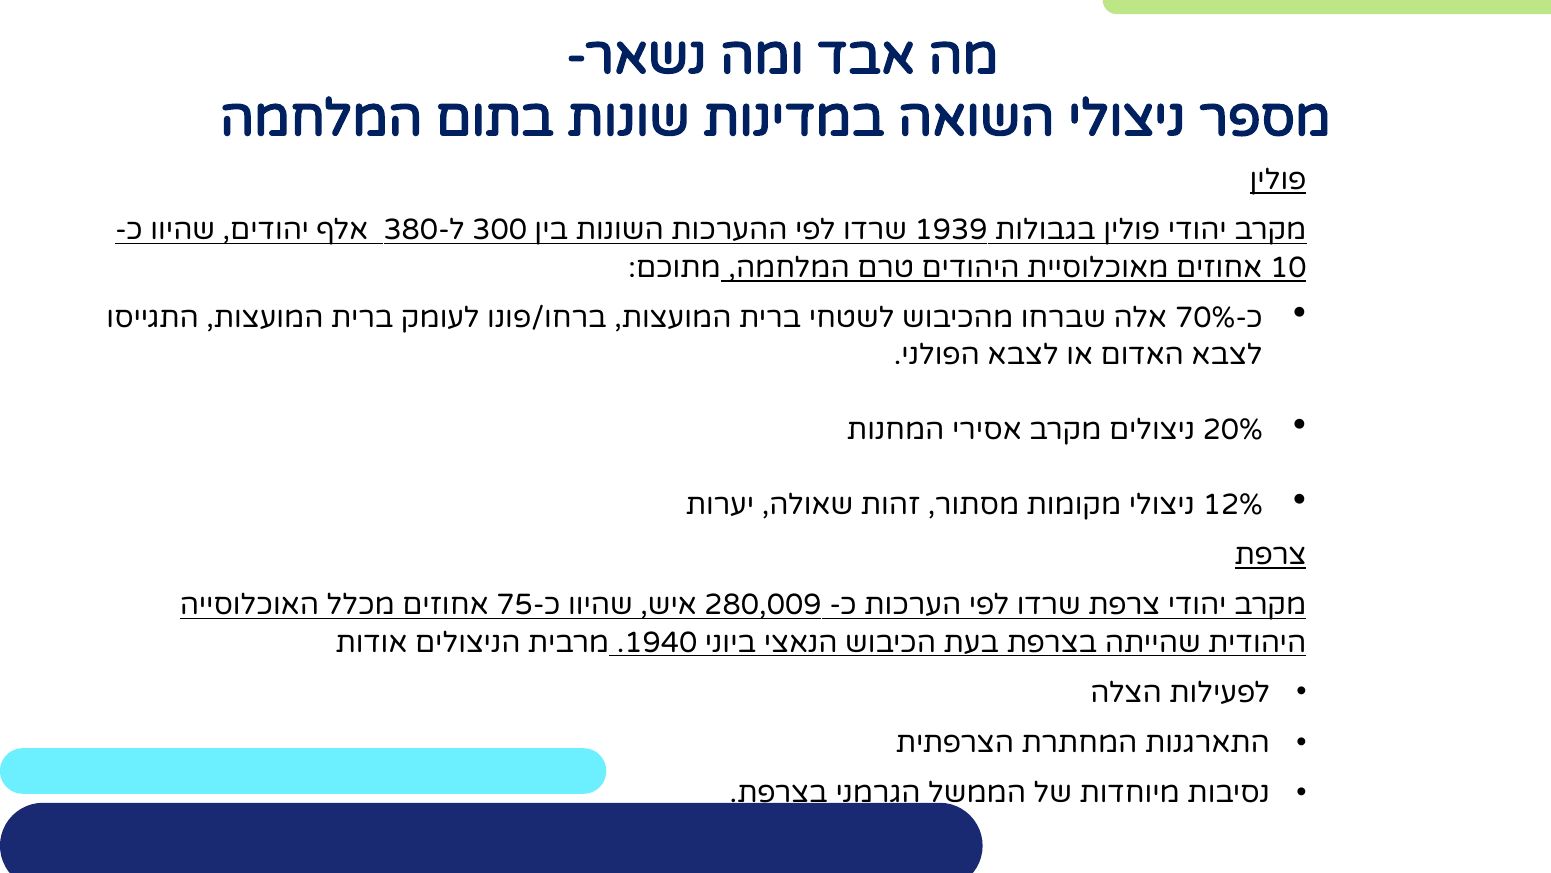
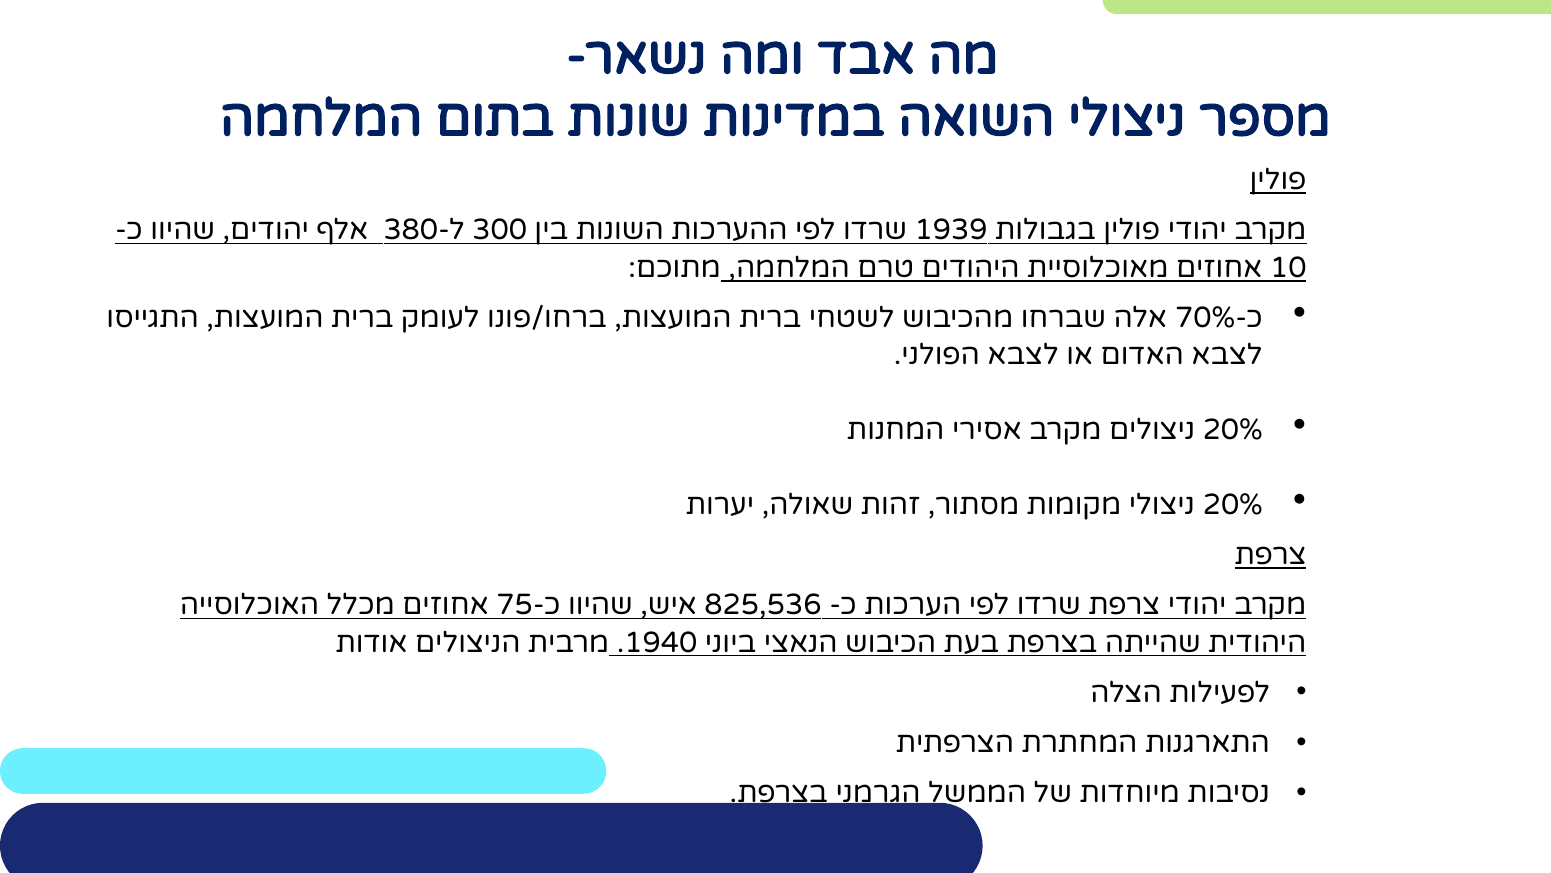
12% at (1233, 504): 12% -> 20%
280,009: 280,009 -> 825,536
